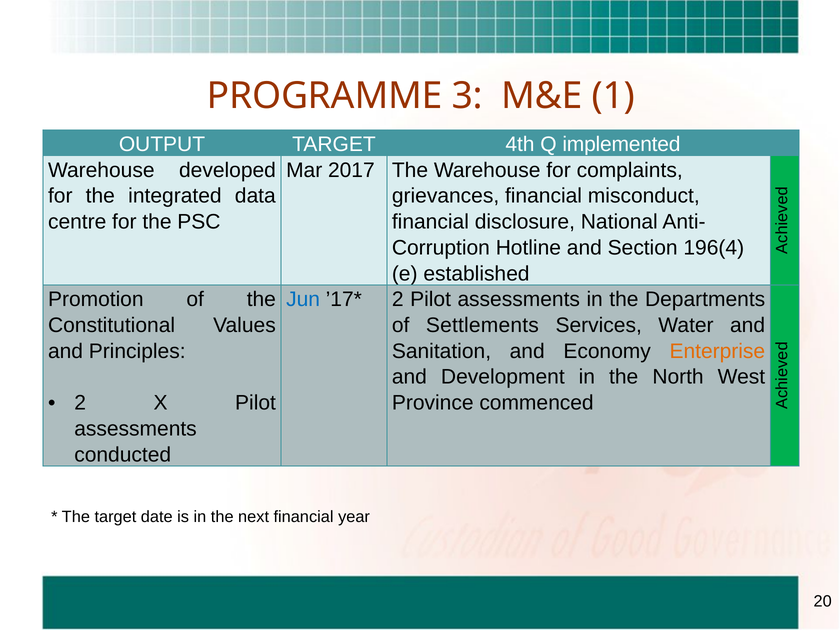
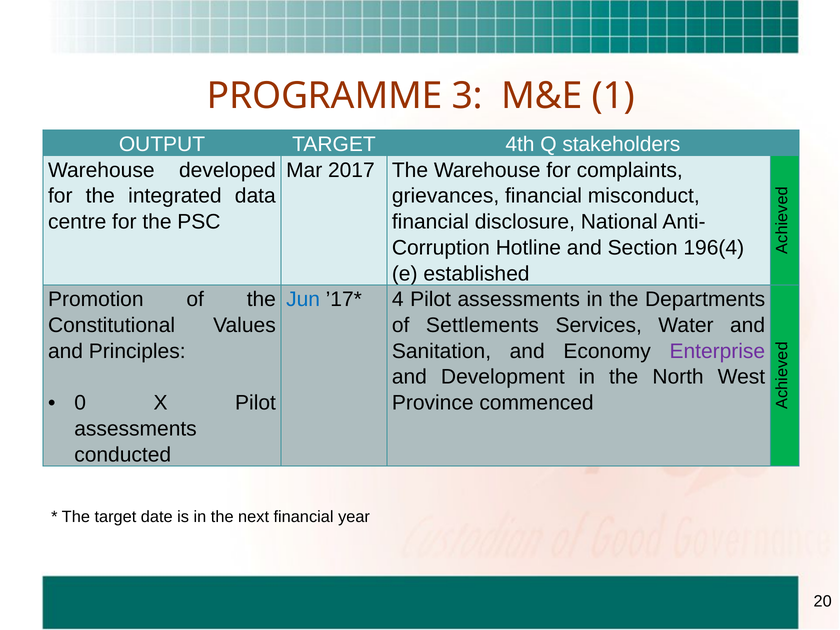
implemented: implemented -> stakeholders
2 at (398, 299): 2 -> 4
Enterprise colour: orange -> purple
2 at (80, 403): 2 -> 0
